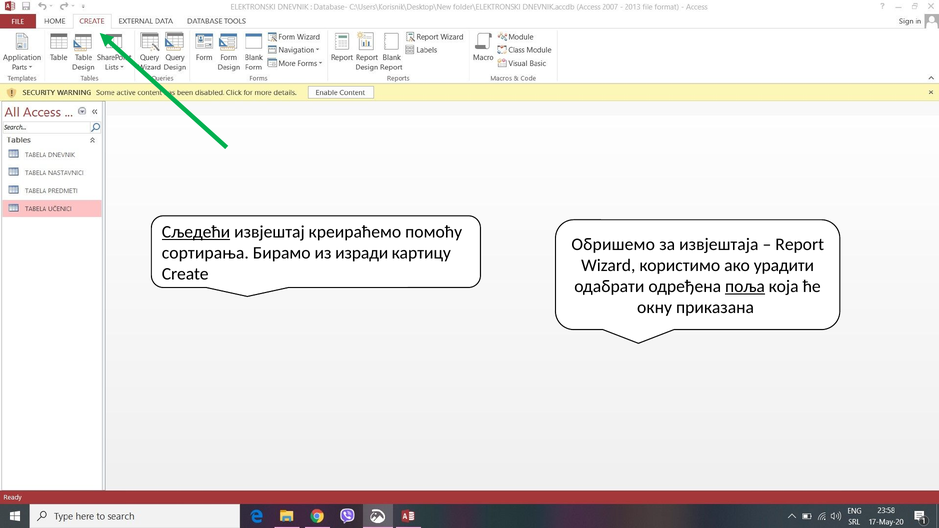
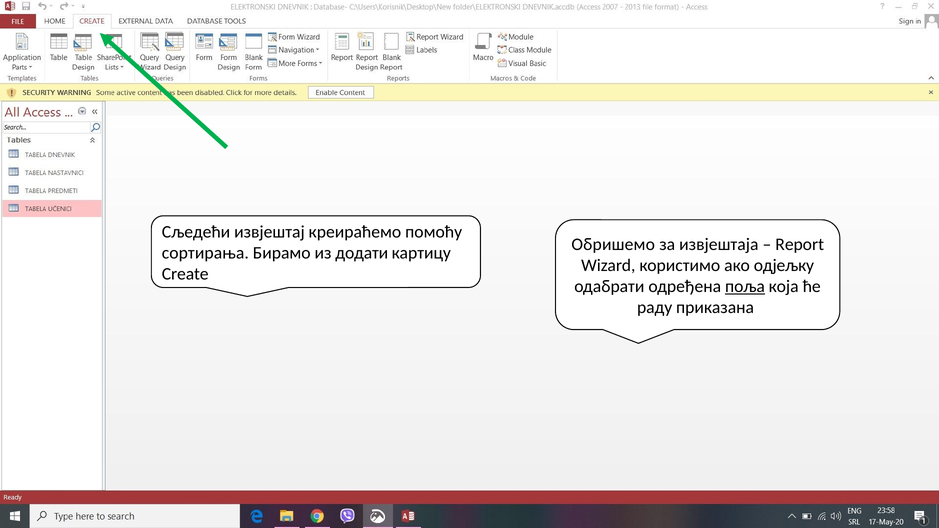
Сљедећи underline: present -> none
изради: изради -> додати
урадити: урадити -> одјељку
окну: окну -> раду
